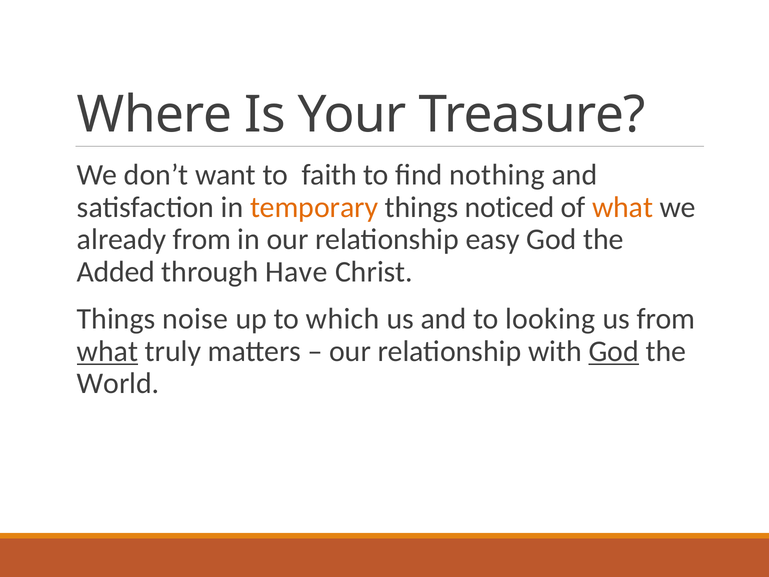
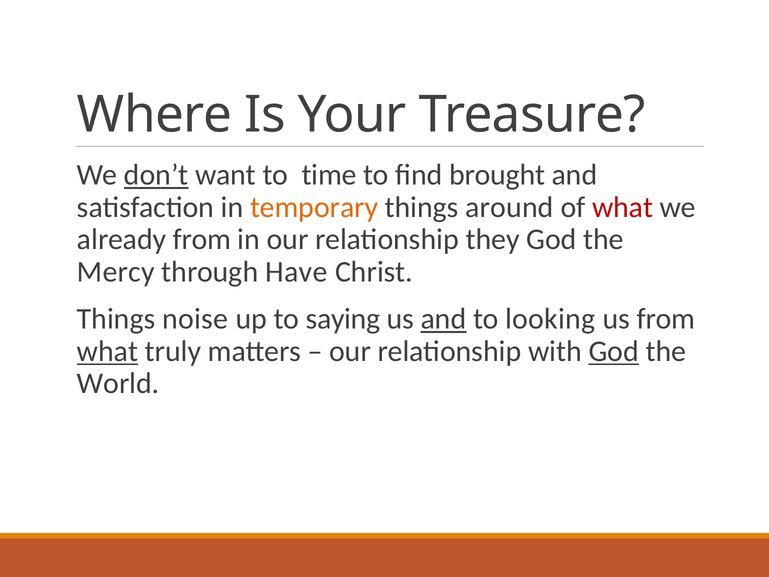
don’t underline: none -> present
faith: faith -> time
nothing: nothing -> brought
noticed: noticed -> around
what at (623, 207) colour: orange -> red
easy: easy -> they
Added: Added -> Mercy
which: which -> saying
and at (444, 319) underline: none -> present
